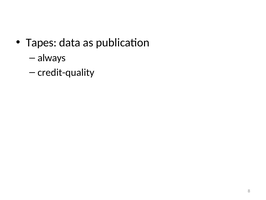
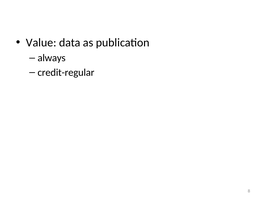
Tapes: Tapes -> Value
credit-quality: credit-quality -> credit-regular
